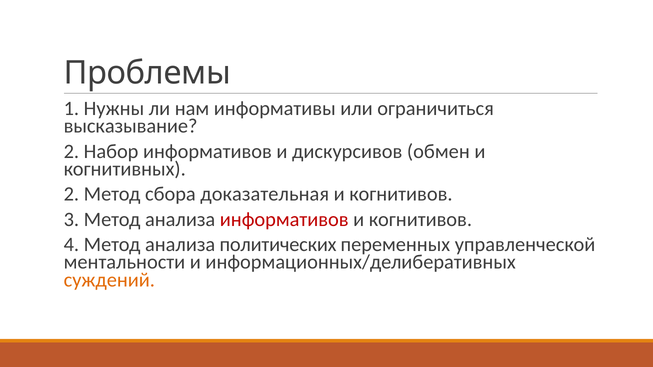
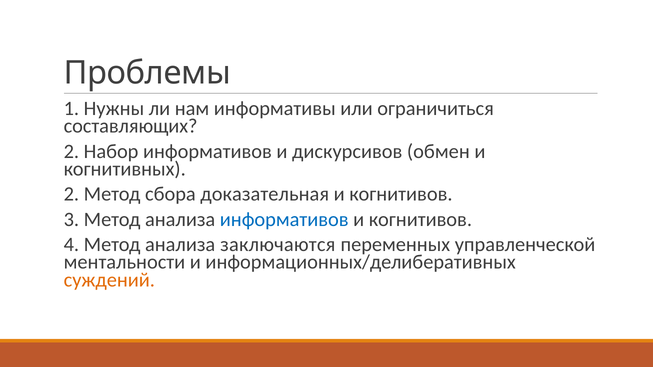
высказывание: высказывание -> составляющих
информативов at (284, 220) colour: red -> blue
политических: политических -> заключаются
